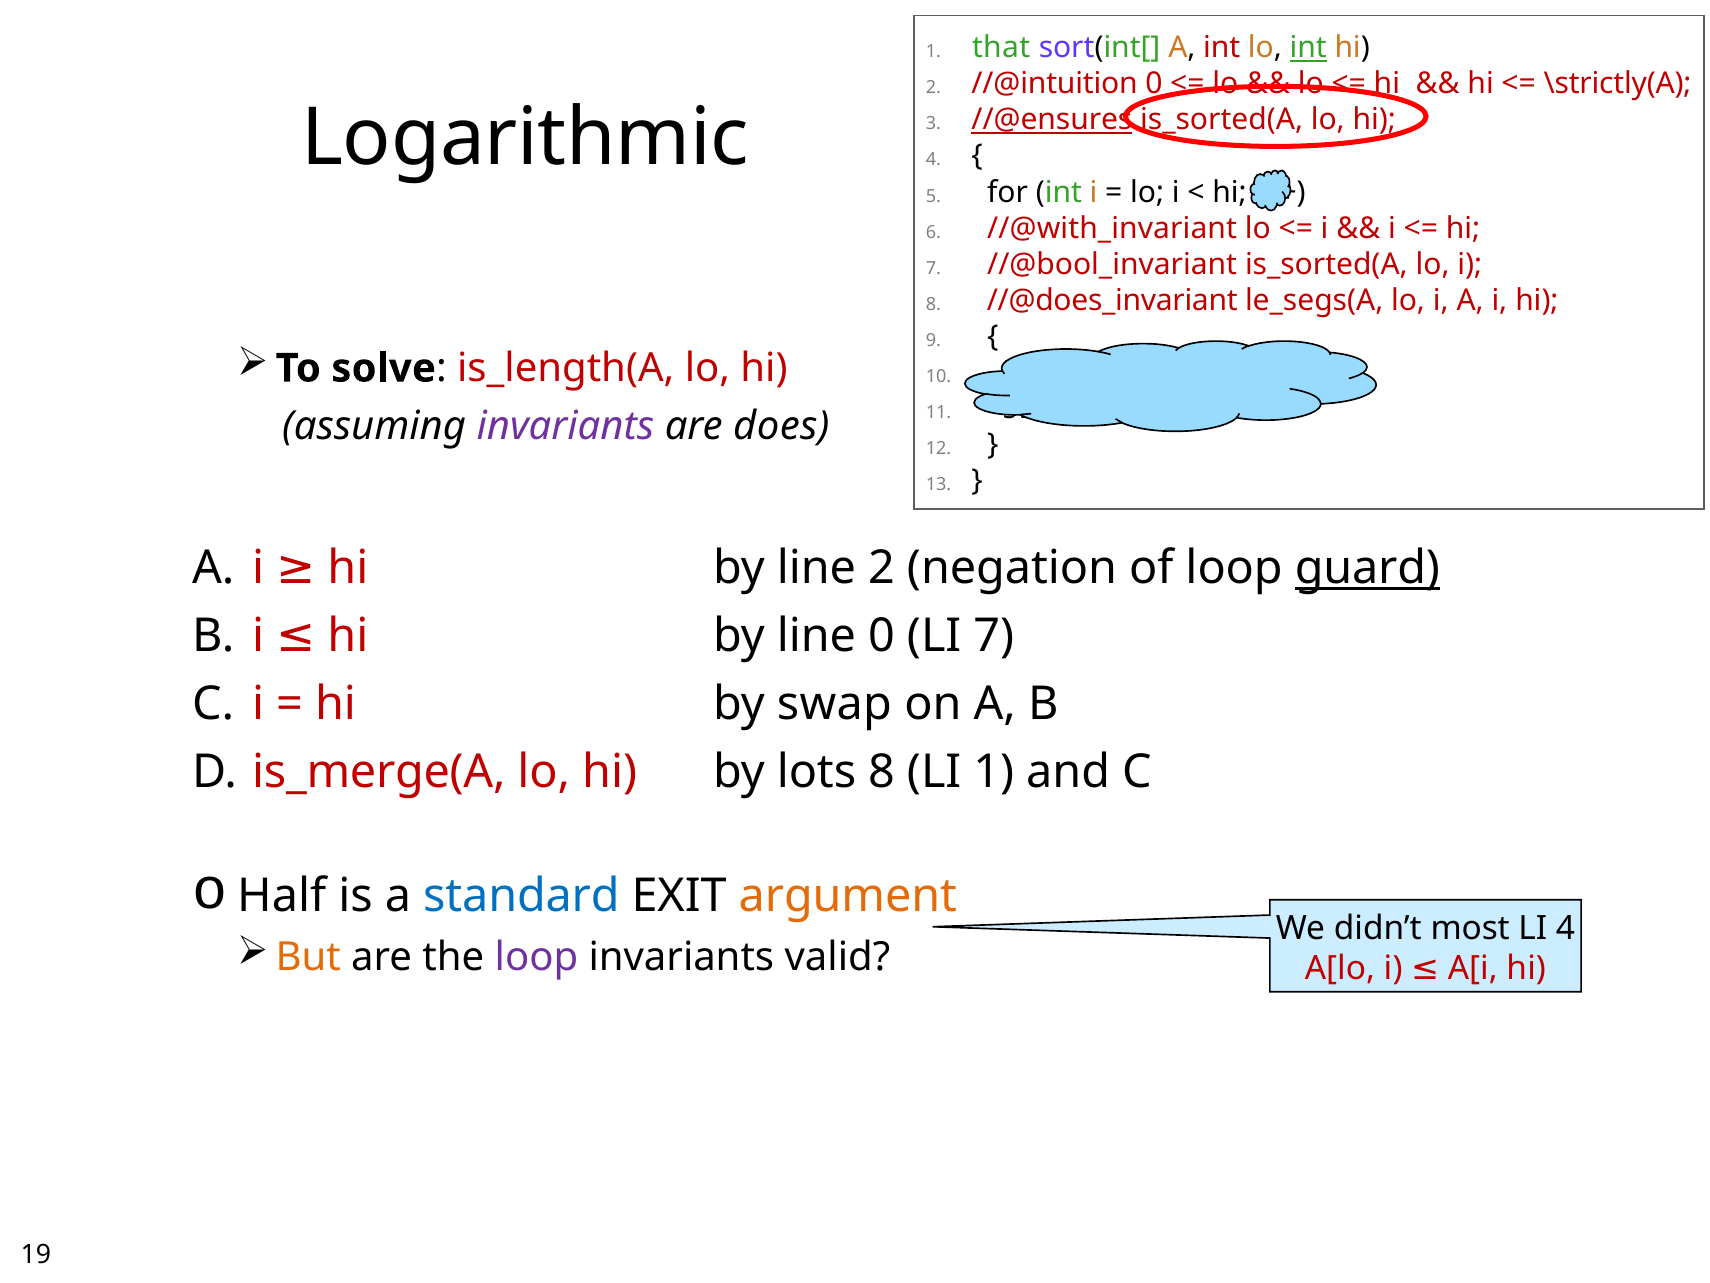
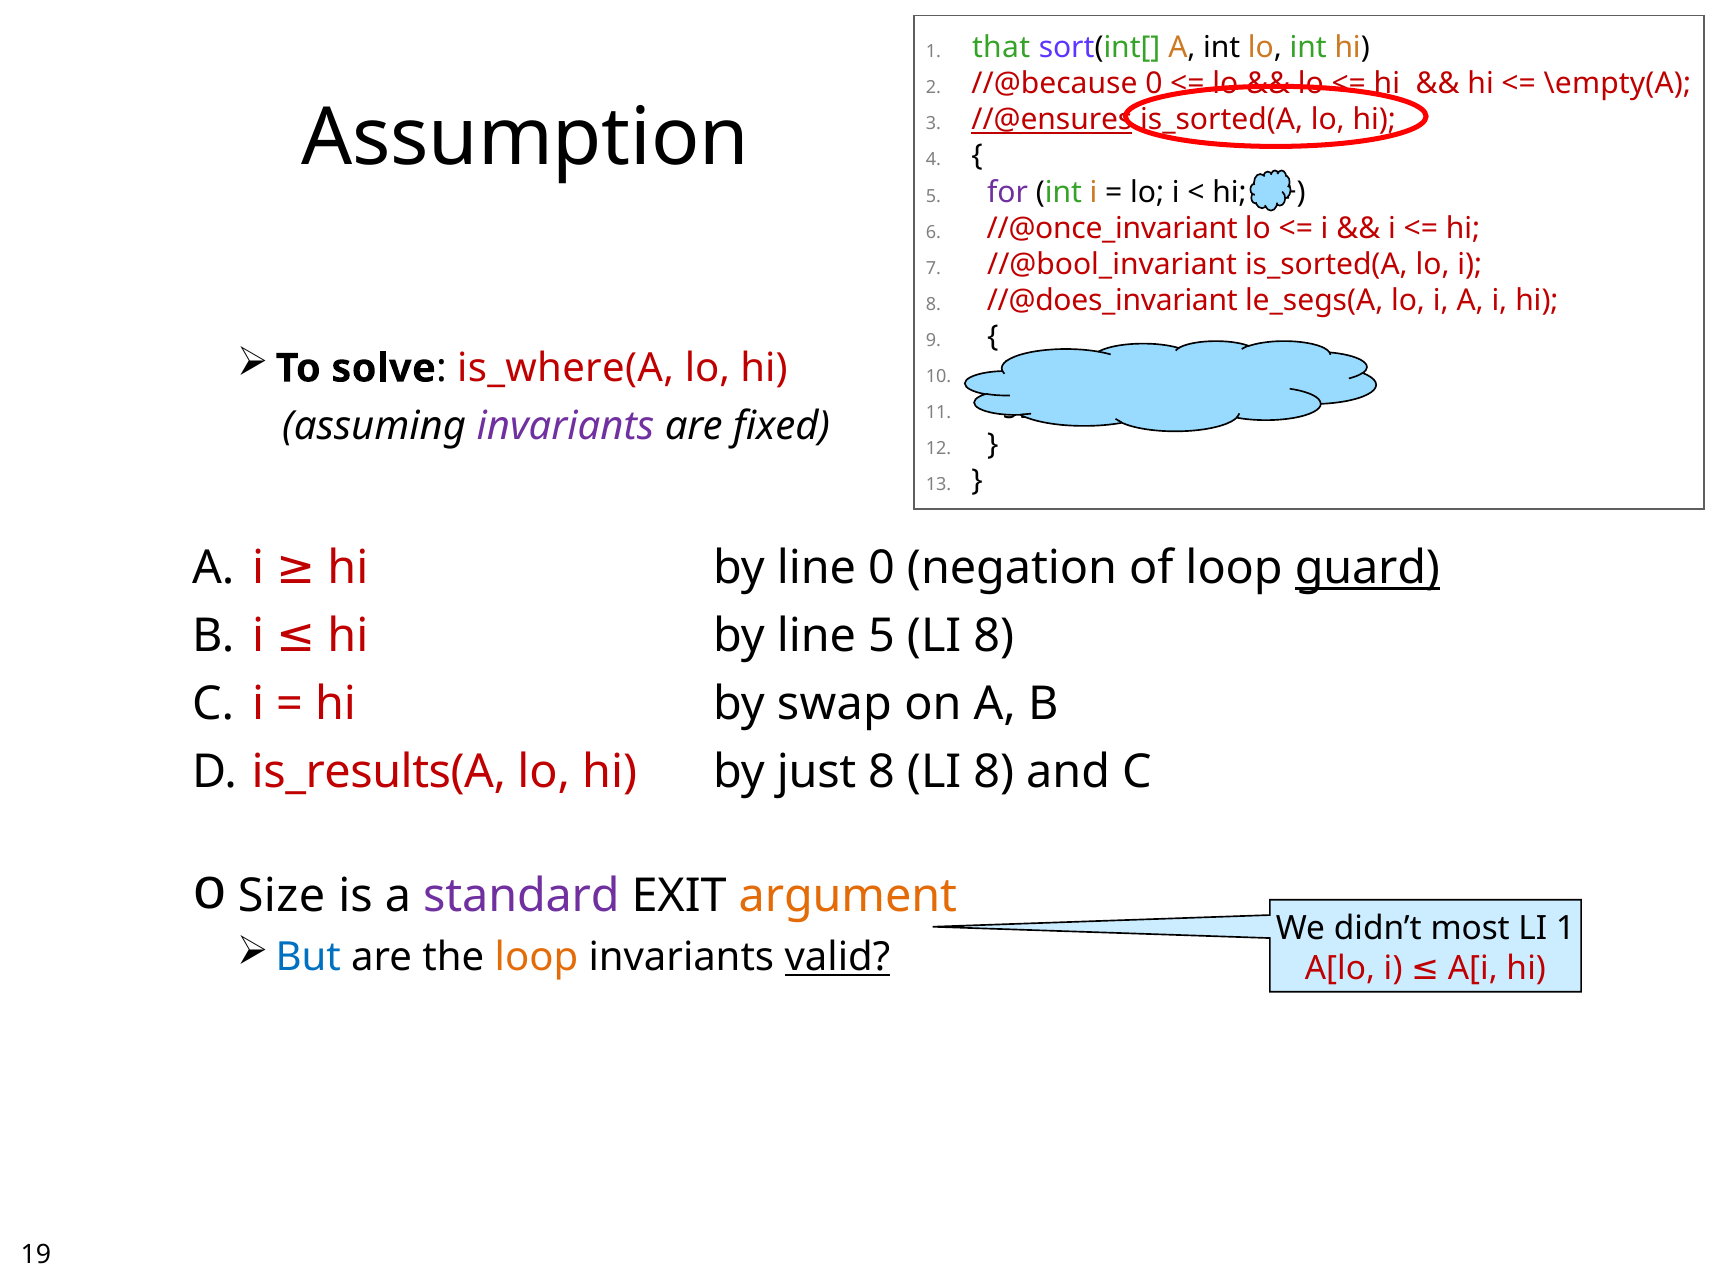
int at (1222, 48) colour: red -> black
int at (1308, 48) underline: present -> none
//@intuition: //@intuition -> //@because
\strictly(A: \strictly(A -> \empty(A
Logarithmic: Logarithmic -> Assumption
for colour: black -> purple
//@with_invariant: //@with_invariant -> //@once_invariant
is_length(A: is_length(A -> is_where(A
does: does -> fixed
line 2: 2 -> 0
line 0: 0 -> 5
7 at (994, 636): 7 -> 8
is_merge(A: is_merge(A -> is_results(A
lots: lots -> just
8 LI 1: 1 -> 8
Half: Half -> Size
standard colour: blue -> purple
LI 4: 4 -> 1
But colour: orange -> blue
loop at (536, 957) colour: purple -> orange
valid underline: none -> present
